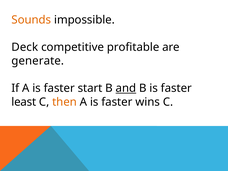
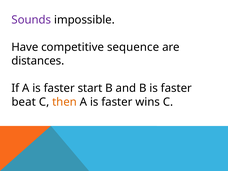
Sounds colour: orange -> purple
Deck: Deck -> Have
profitable: profitable -> sequence
generate: generate -> distances
and underline: present -> none
least: least -> beat
